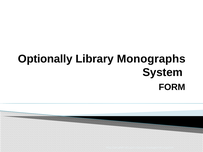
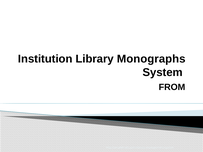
Optionally: Optionally -> Institution
FORM: FORM -> FROM
